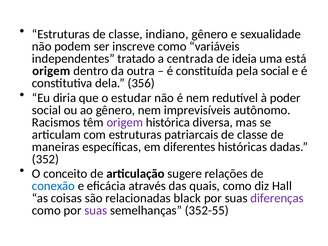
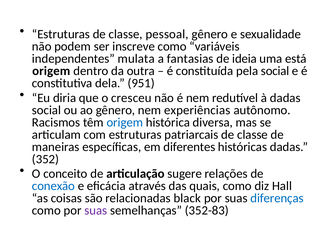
indiano: indiano -> pessoal
tratado: tratado -> mulata
centrada: centrada -> fantasias
356: 356 -> 951
estudar: estudar -> cresceu
à poder: poder -> dadas
imprevisíveis: imprevisíveis -> experiências
origem at (125, 122) colour: purple -> blue
diferenças colour: purple -> blue
352-55: 352-55 -> 352-83
